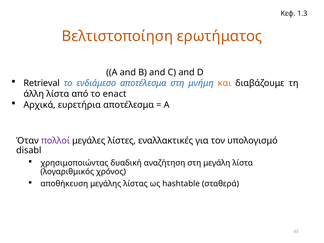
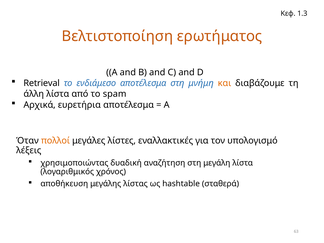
enact: enact -> spam
πολλοί colour: purple -> orange
disabl: disabl -> λέξεις
